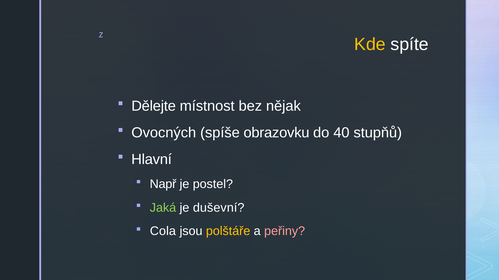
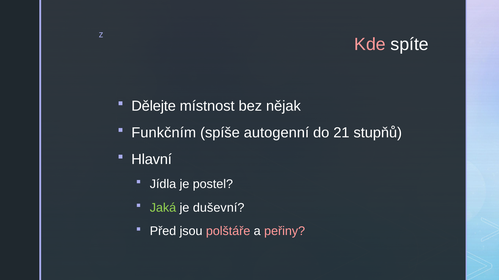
Kde colour: yellow -> pink
Ovocných: Ovocných -> Funkčním
obrazovku: obrazovku -> autogenní
40: 40 -> 21
Např: Např -> Jídla
Cola: Cola -> Před
polštáře colour: yellow -> pink
